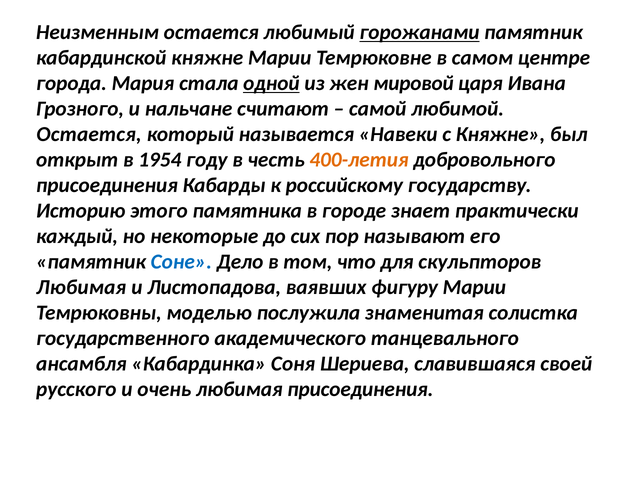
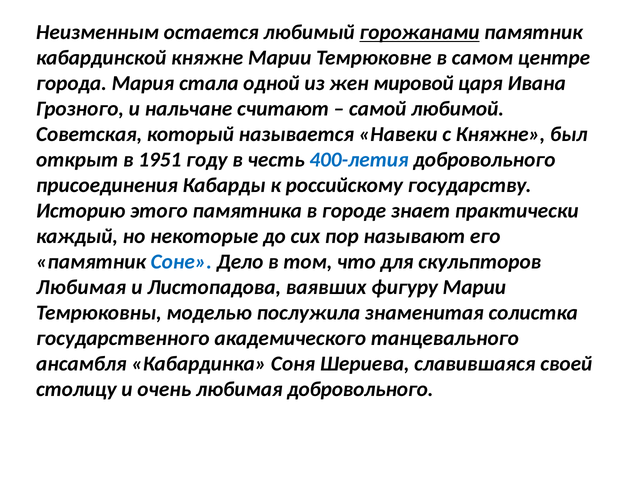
одной underline: present -> none
Остается at (89, 134): Остается -> Советская
1954: 1954 -> 1951
400-летия colour: orange -> blue
русского: русского -> столицу
любимая присоединения: присоединения -> добровольного
